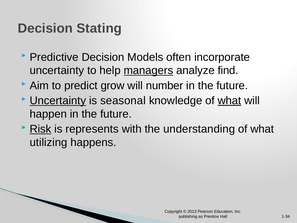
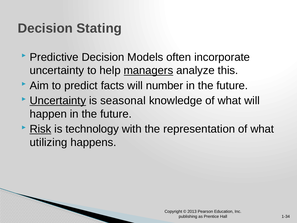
find: find -> this
grow: grow -> facts
what at (229, 100) underline: present -> none
represents: represents -> technology
understanding: understanding -> representation
